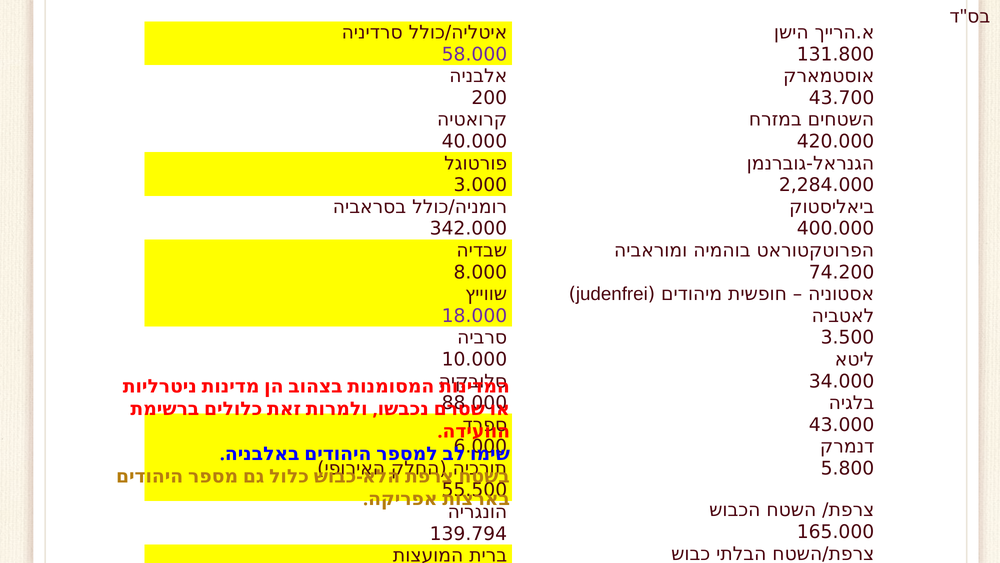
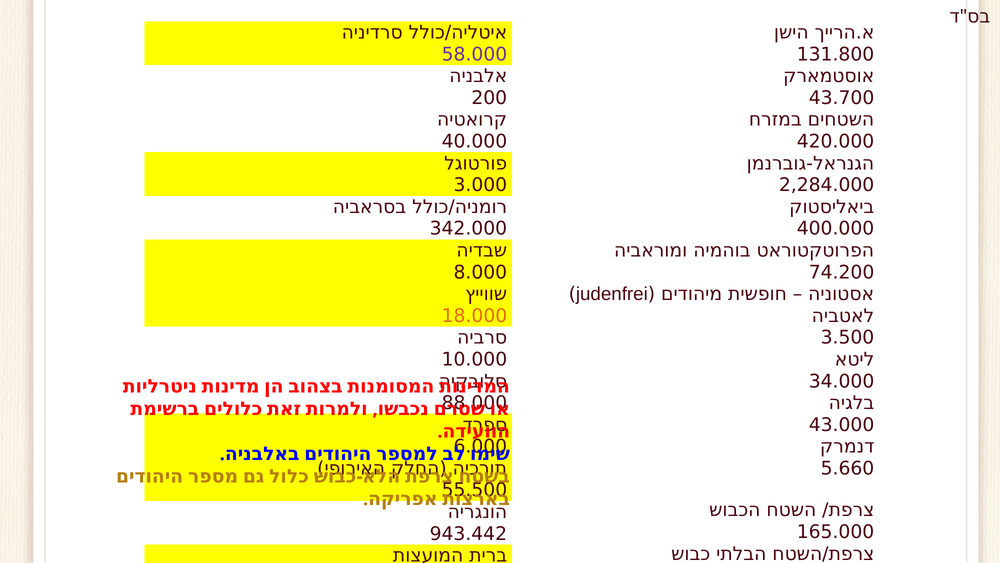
18.000 colour: purple -> orange
5.800: 5.800 -> 5.660
139.794: 139.794 -> 943.442
